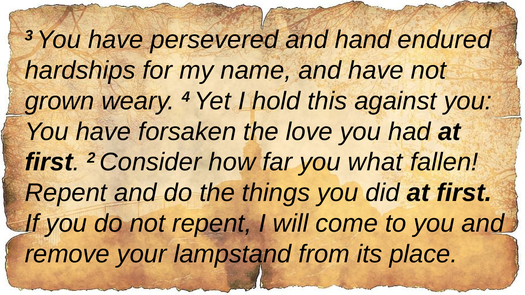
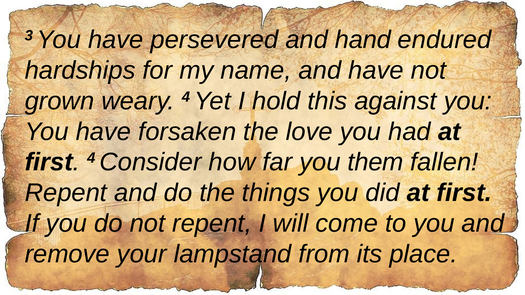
first 2: 2 -> 4
what: what -> them
